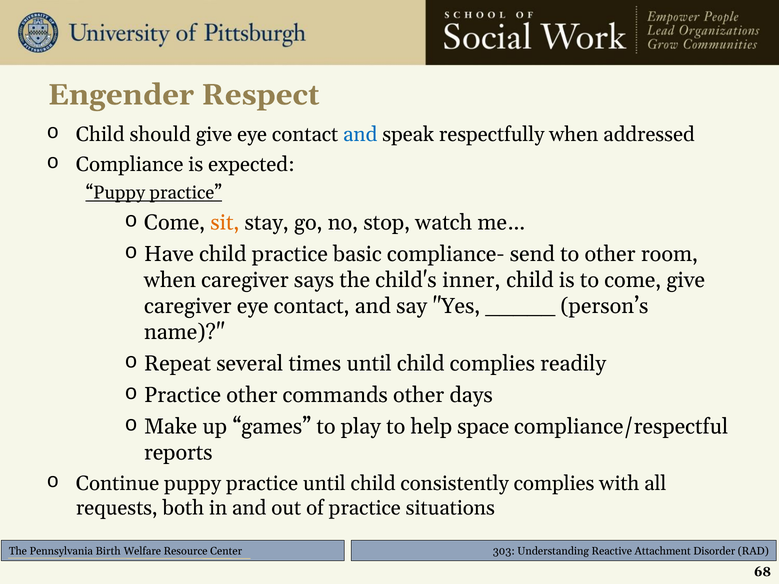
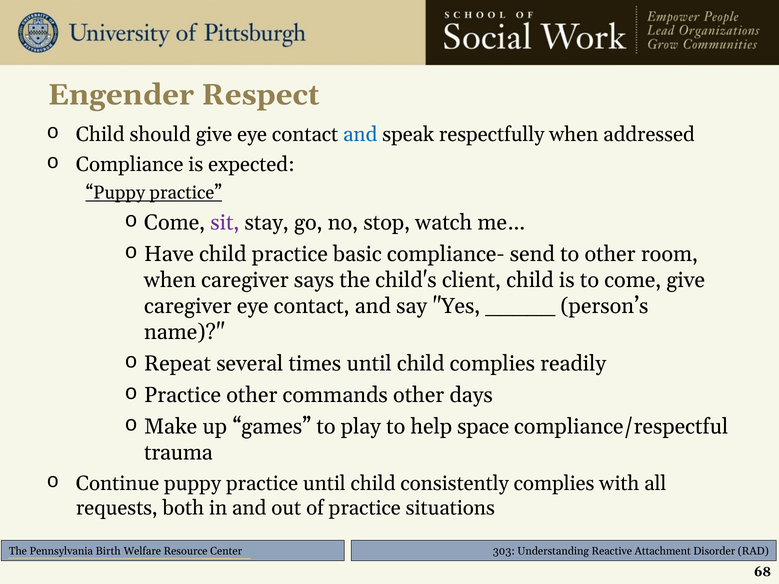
sit colour: orange -> purple
inner: inner -> client
reports: reports -> trauma
